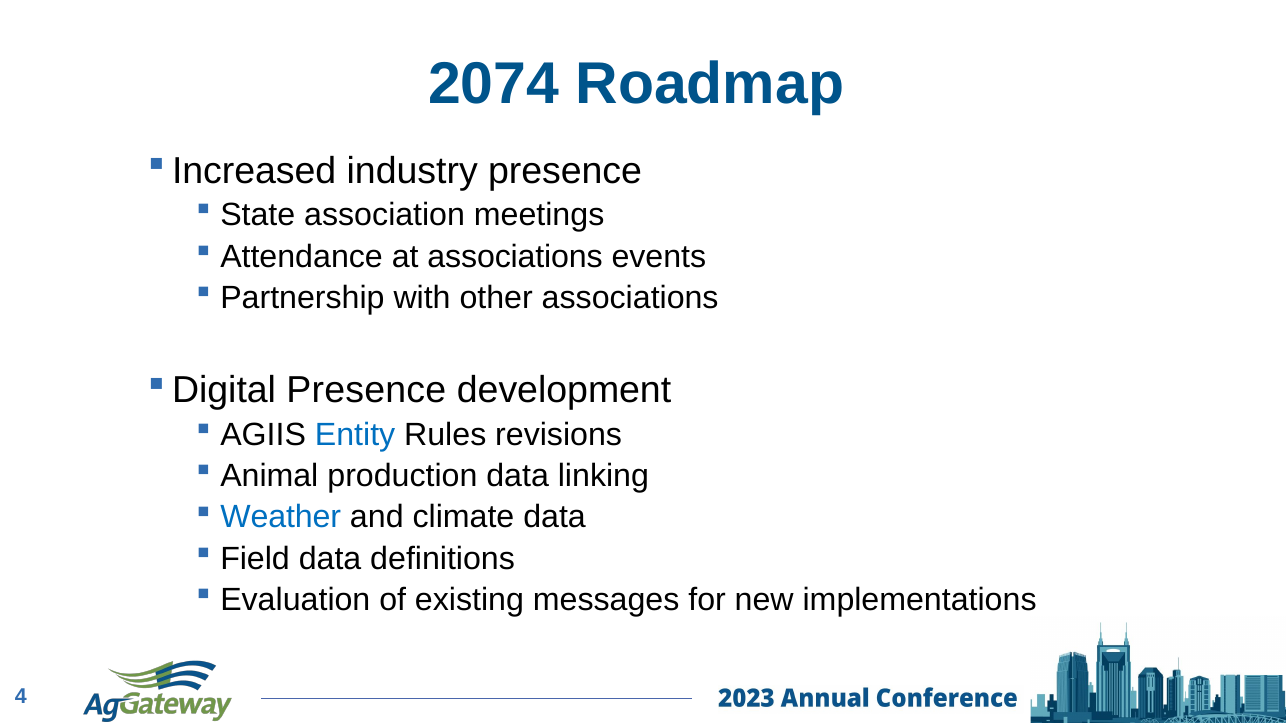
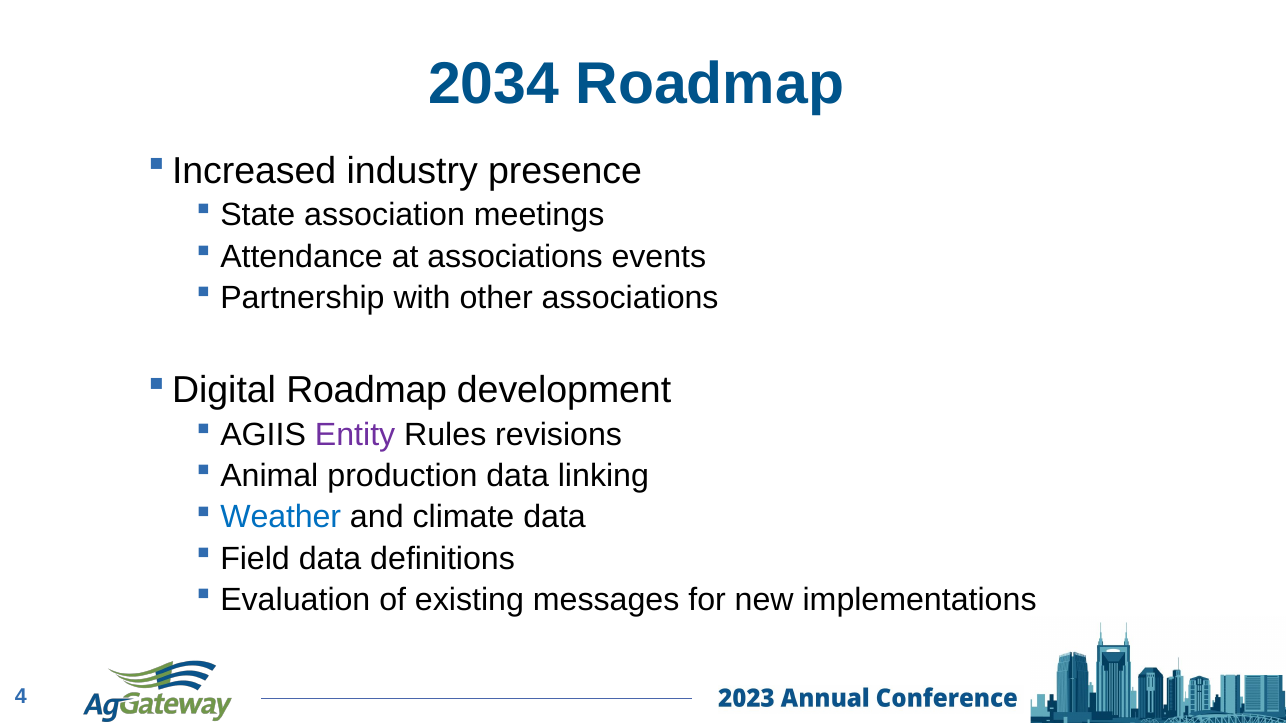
2074: 2074 -> 2034
Presence at (366, 390): Presence -> Roadmap
Entity colour: blue -> purple
